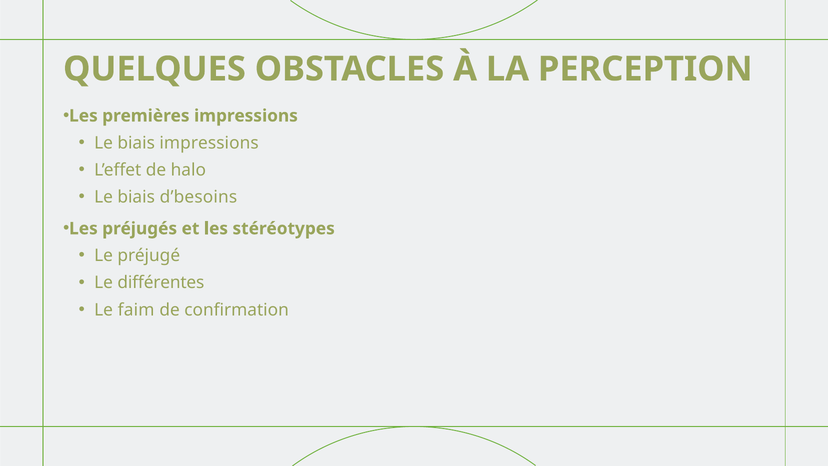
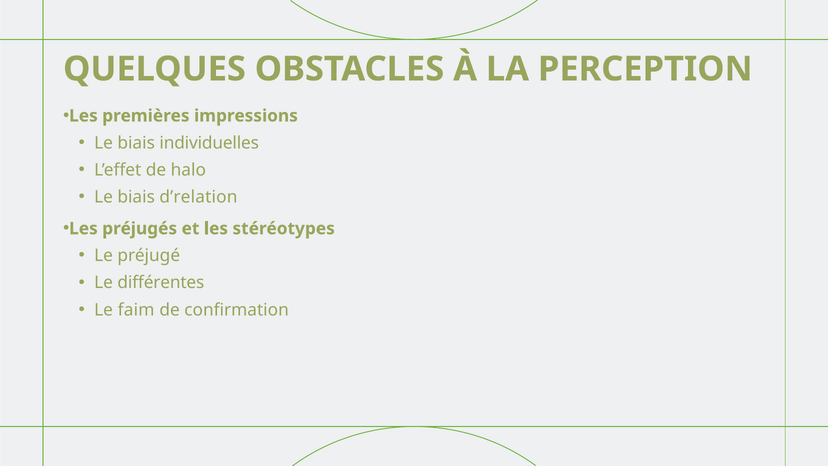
biais impressions: impressions -> individuelles
d’besoins: d’besoins -> d’relation
